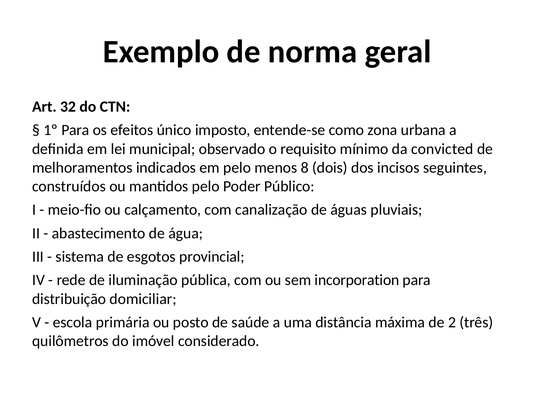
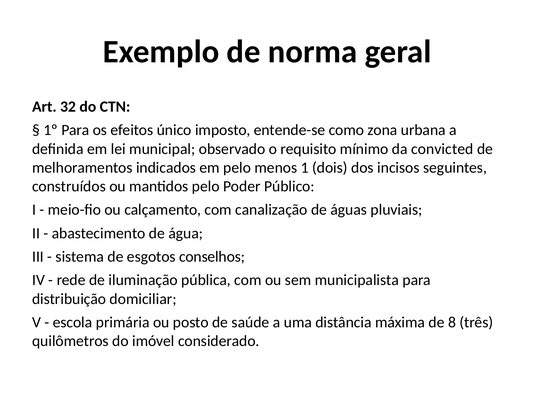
8: 8 -> 1
provincial: provincial -> conselhos
incorporation: incorporation -> municipalista
2: 2 -> 8
